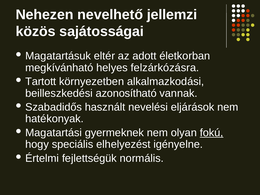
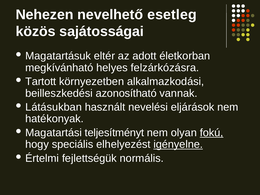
jellemzi: jellemzi -> esetleg
Szabadidős: Szabadidős -> Látásukban
gyermeknek: gyermeknek -> teljesítményt
igényelne underline: none -> present
